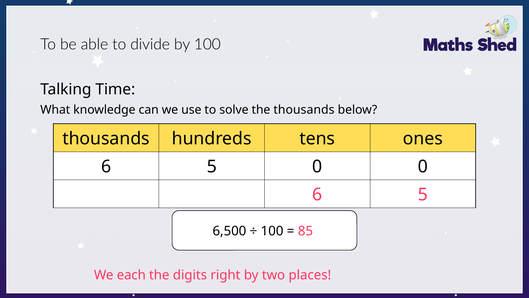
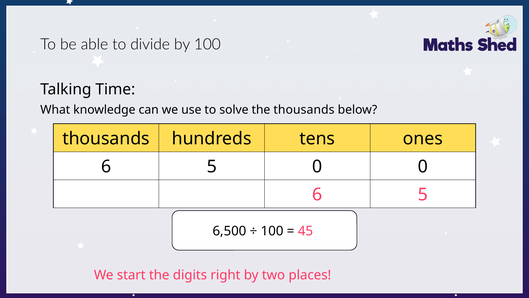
85: 85 -> 45
each: each -> start
